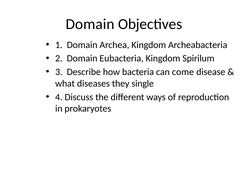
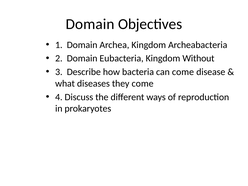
Spirilum: Spirilum -> Without
they single: single -> come
